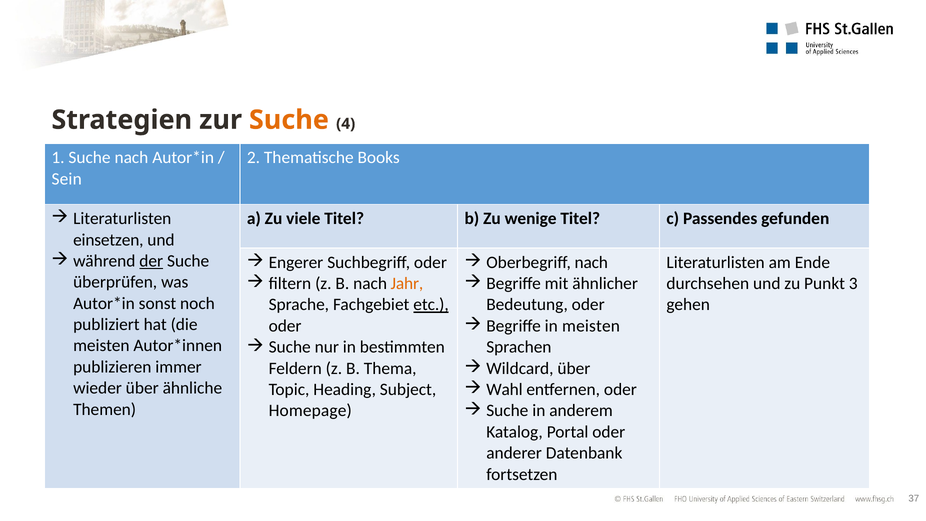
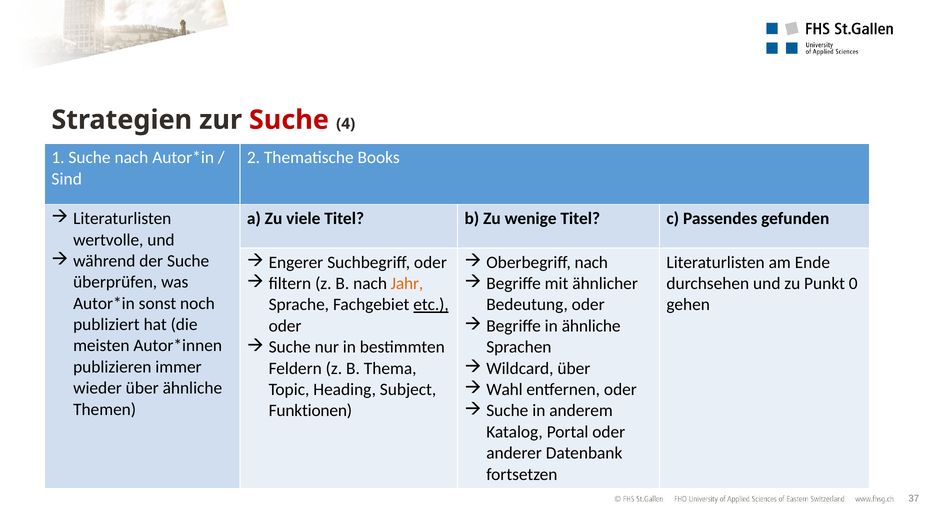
Suche at (289, 120) colour: orange -> red
Sein: Sein -> Sind
einsetzen: einsetzen -> wertvolle
der underline: present -> none
3: 3 -> 0
in meisten: meisten -> ähnliche
Homepage: Homepage -> Funktionen
